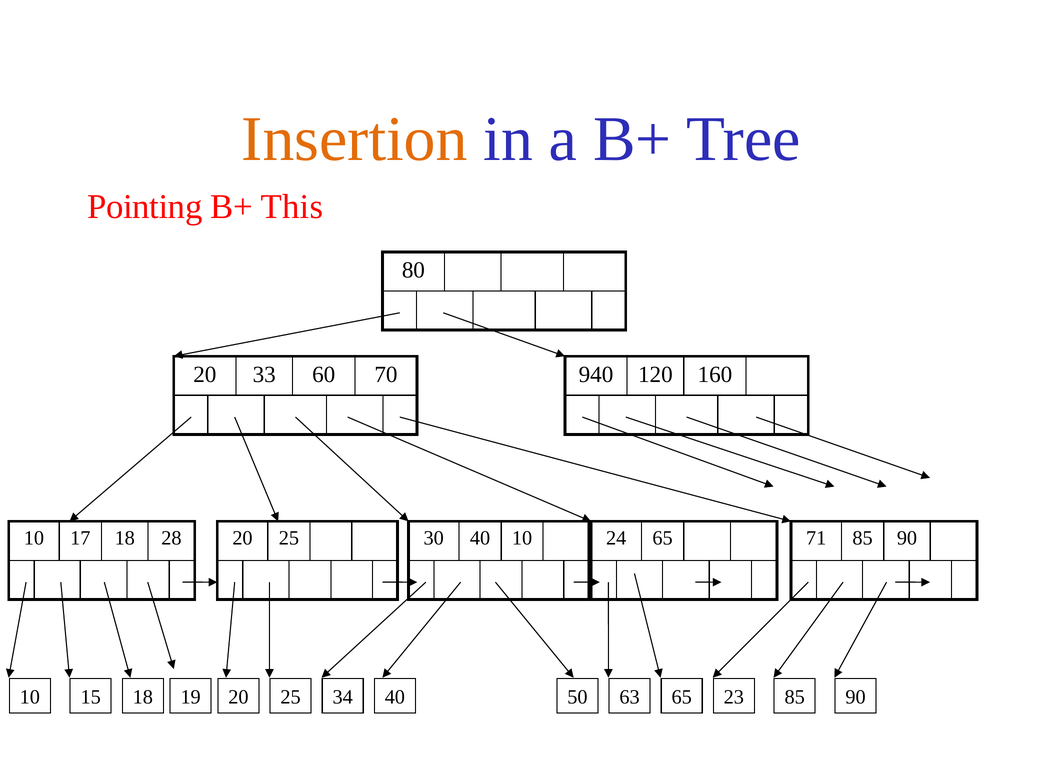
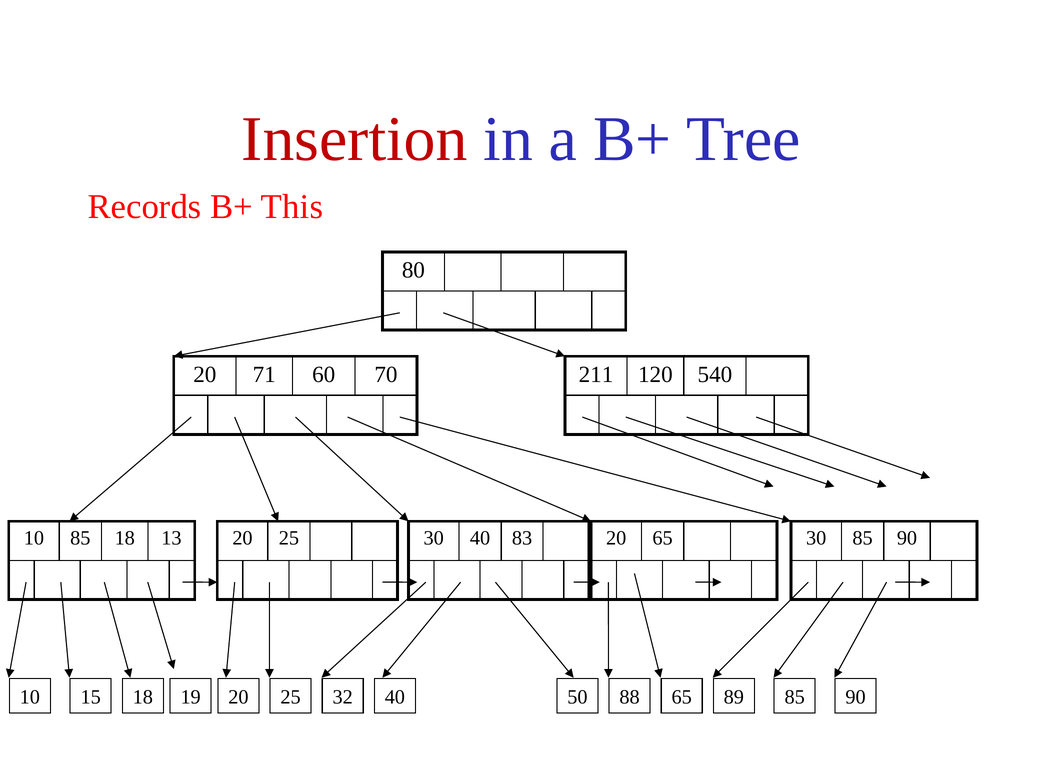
Insertion colour: orange -> red
Pointing: Pointing -> Records
33: 33 -> 71
940: 940 -> 211
160: 160 -> 540
10 17: 17 -> 85
28: 28 -> 13
40 10: 10 -> 83
25 24: 24 -> 20
65 71: 71 -> 30
34: 34 -> 32
63: 63 -> 88
23: 23 -> 89
